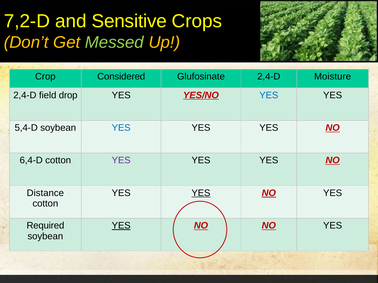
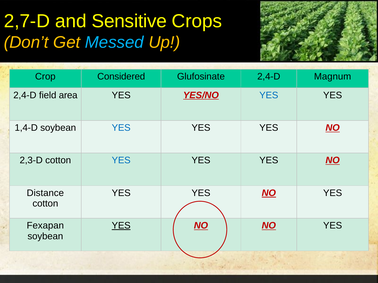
7,2-D: 7,2-D -> 2,7-D
Messed colour: light green -> light blue
Moisture: Moisture -> Magnum
drop: drop -> area
5,4-D: 5,4-D -> 1,4-D
6,4-D: 6,4-D -> 2,3-D
YES at (121, 161) colour: purple -> blue
YES at (201, 193) underline: present -> none
Required: Required -> Fexapan
